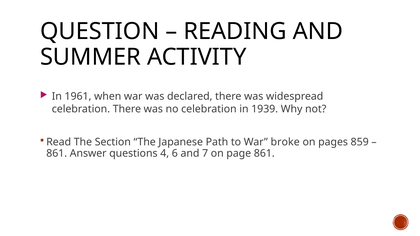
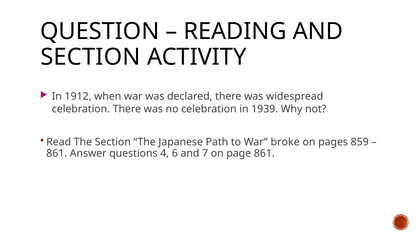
SUMMER at (90, 57): SUMMER -> SECTION
1961: 1961 -> 1912
